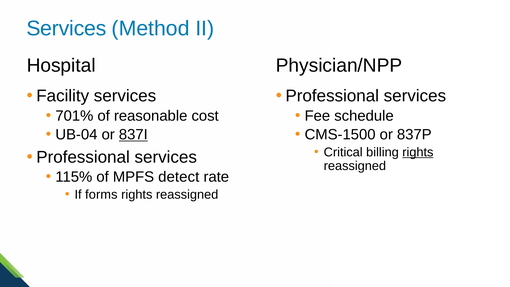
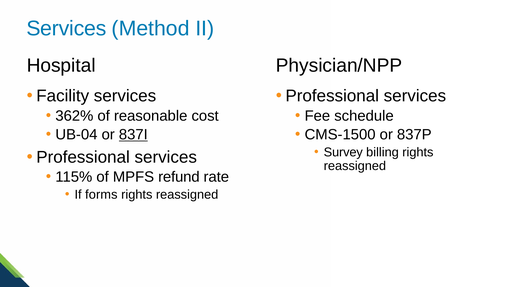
701%: 701% -> 362%
Critical: Critical -> Survey
rights at (418, 152) underline: present -> none
detect: detect -> refund
